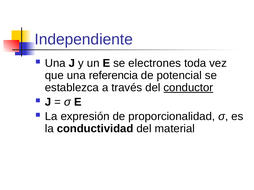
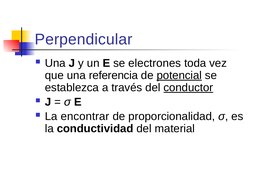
Independiente: Independiente -> Perpendicular
potencial underline: none -> present
expresión: expresión -> encontrar
